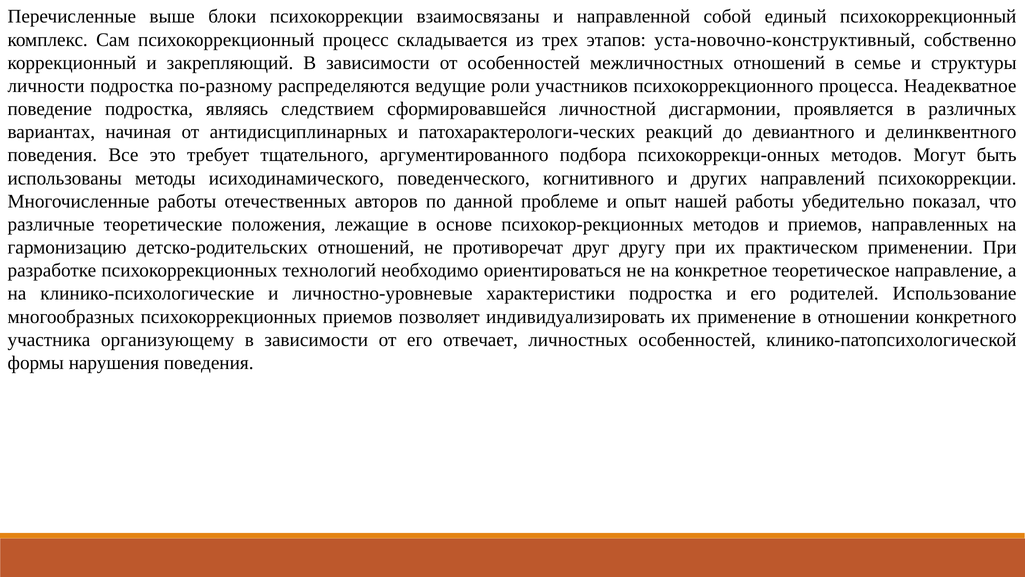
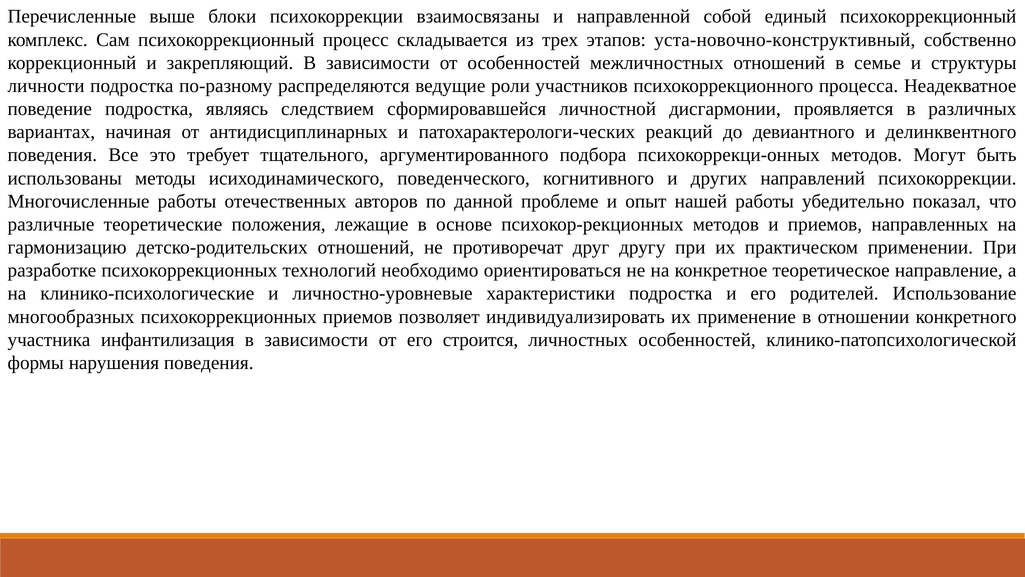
организующему: организующему -> инфантилизация
отвечает: отвечает -> строится
